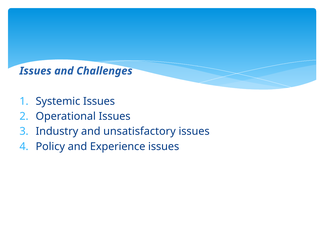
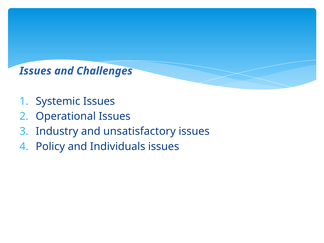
Experience: Experience -> Individuals
